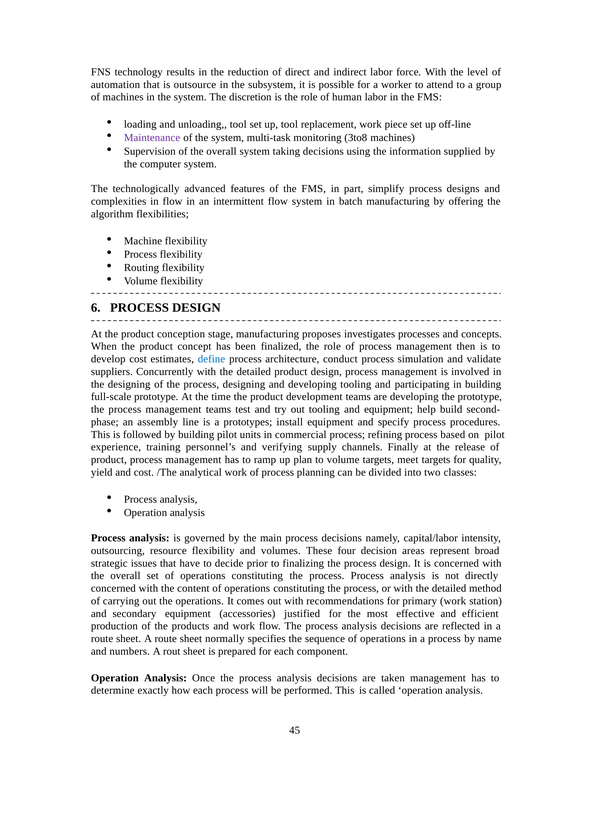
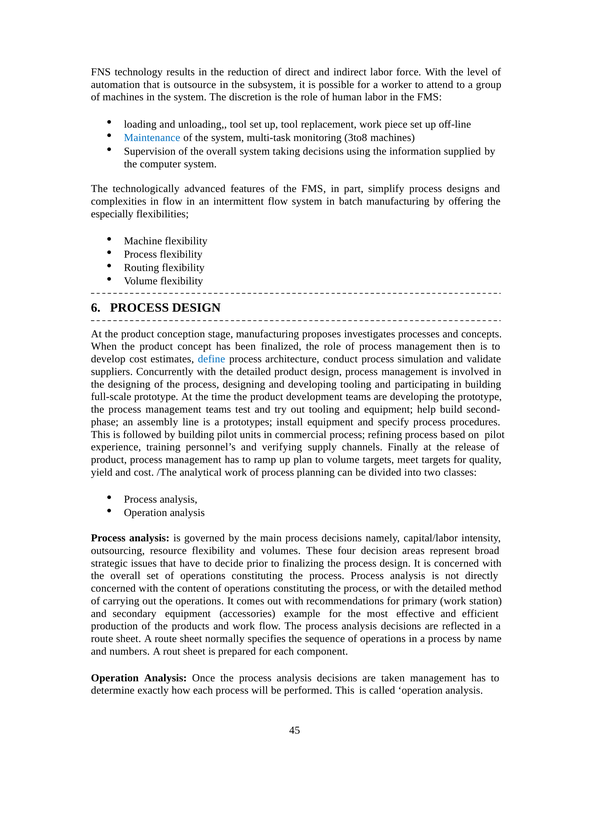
Maintenance colour: purple -> blue
algorithm: algorithm -> especially
justified: justified -> example
